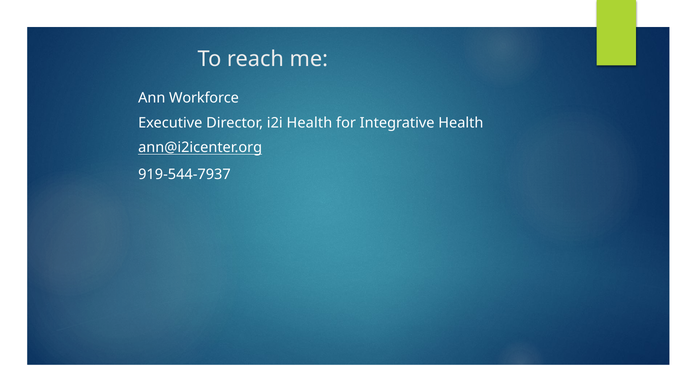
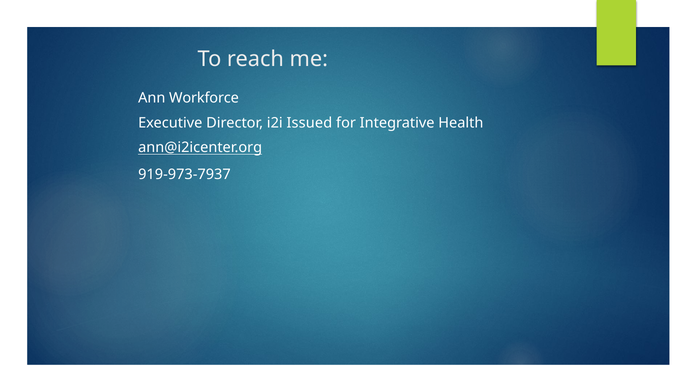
i2i Health: Health -> Issued
919-544-7937: 919-544-7937 -> 919-973-7937
